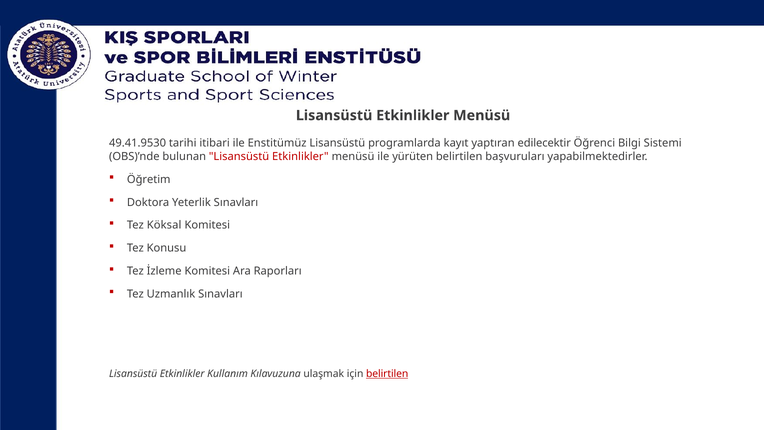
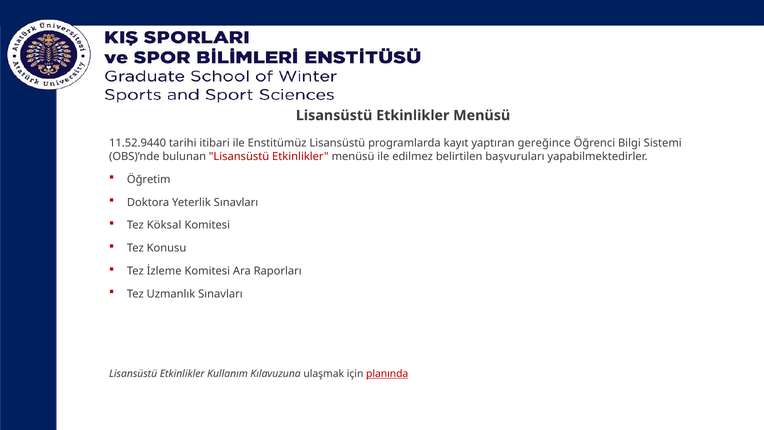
49.41.9530: 49.41.9530 -> 11.52.9440
edilecektir: edilecektir -> gereğince
yürüten: yürüten -> edilmez
için belirtilen: belirtilen -> planında
